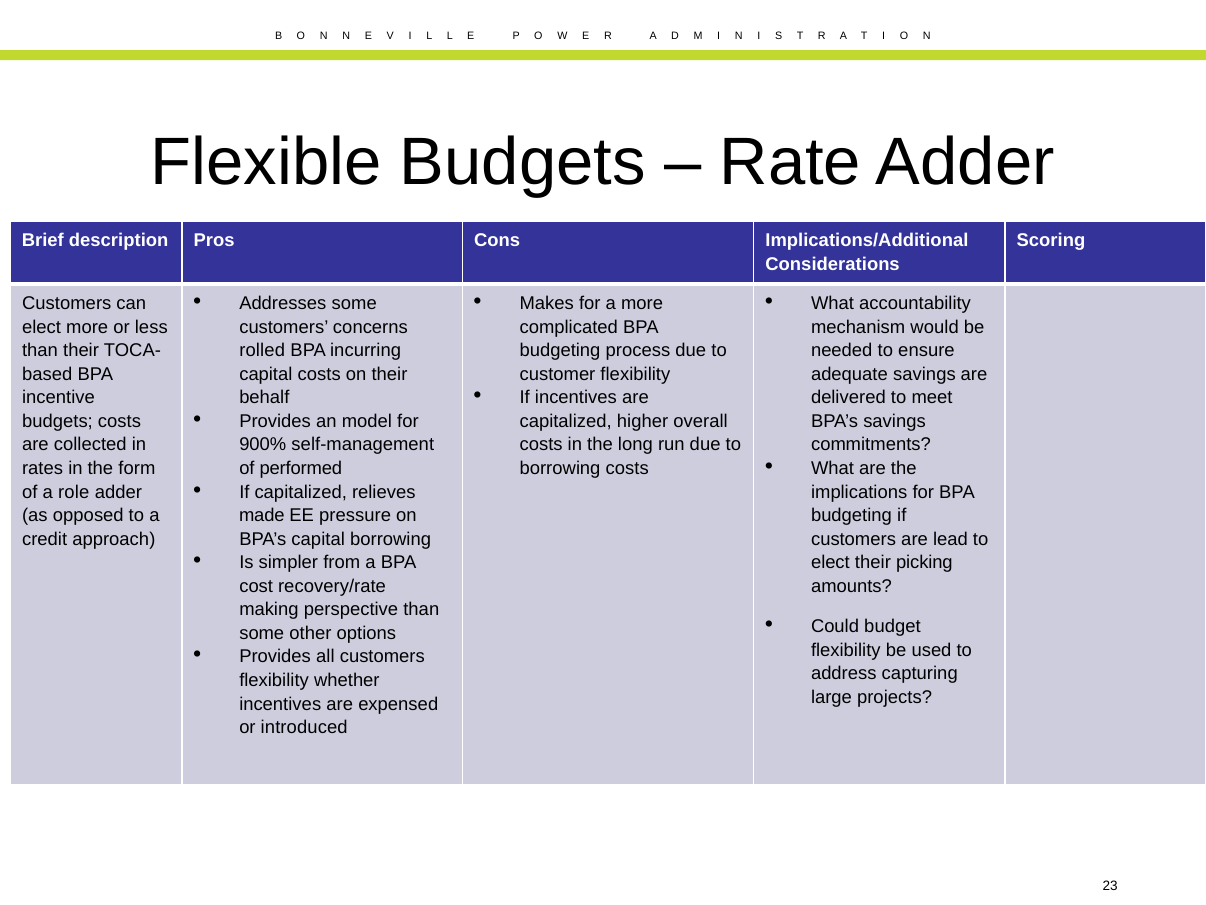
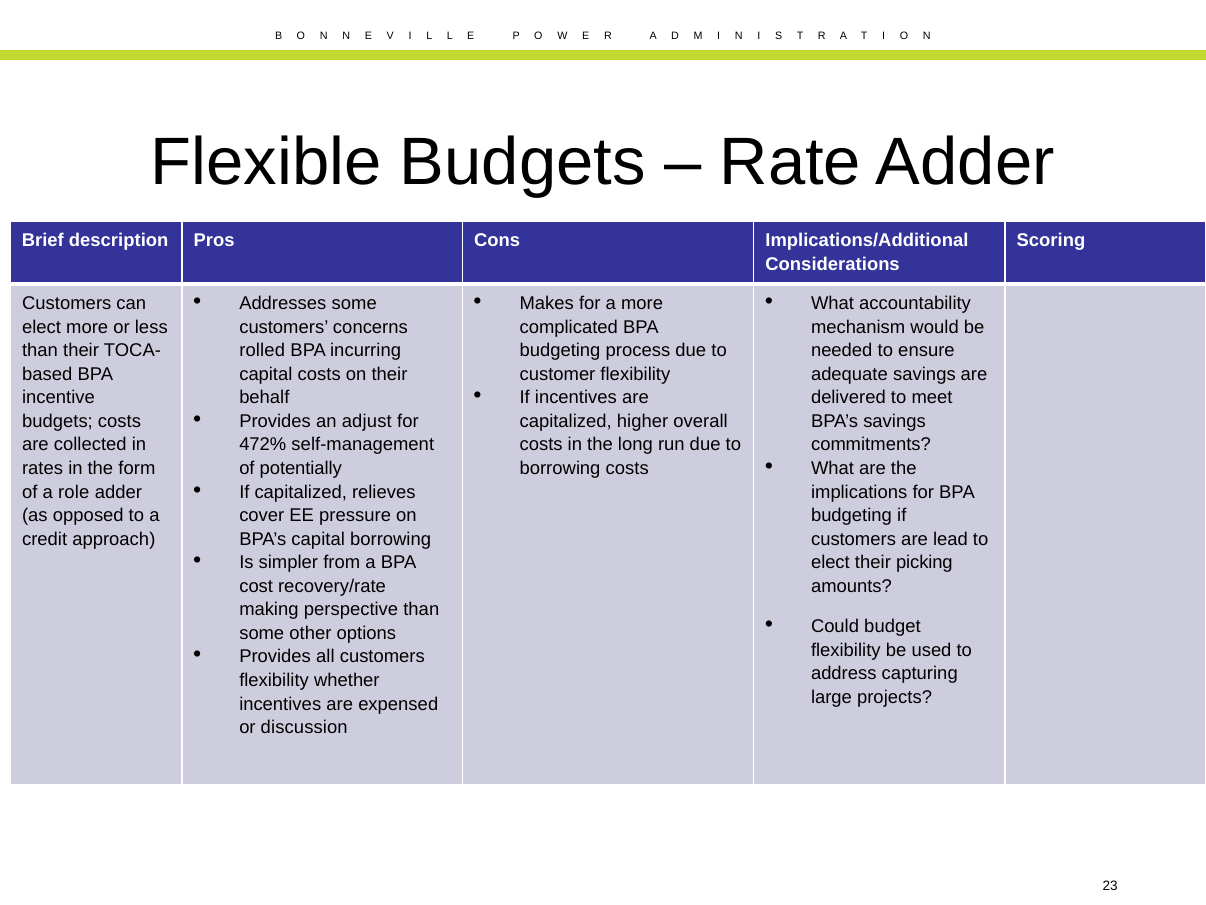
model: model -> adjust
900%: 900% -> 472%
performed: performed -> potentially
made: made -> cover
introduced: introduced -> discussion
